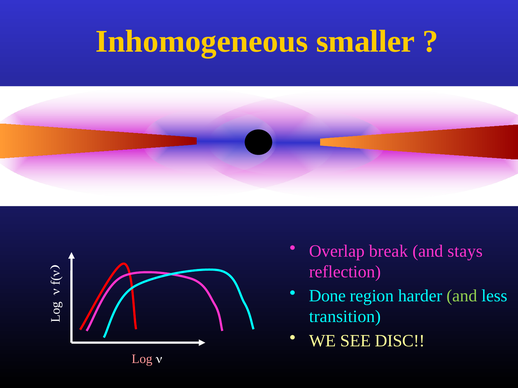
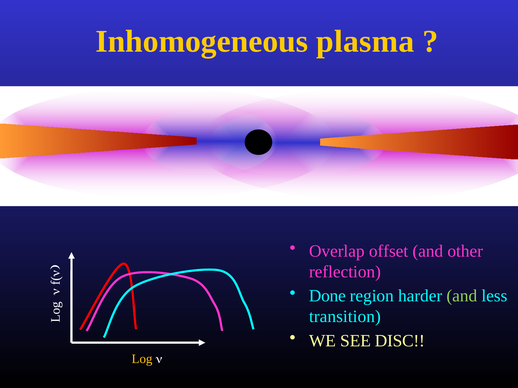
smaller: smaller -> plasma
break: break -> offset
stays: stays -> other
Log colour: pink -> yellow
